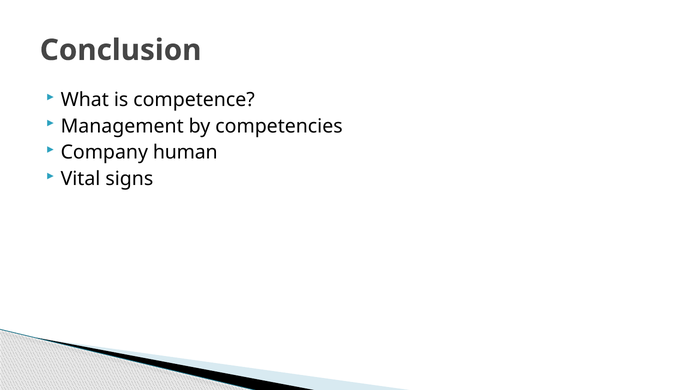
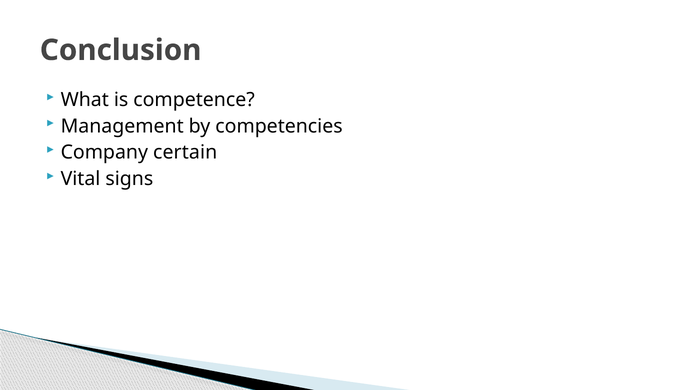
human: human -> certain
